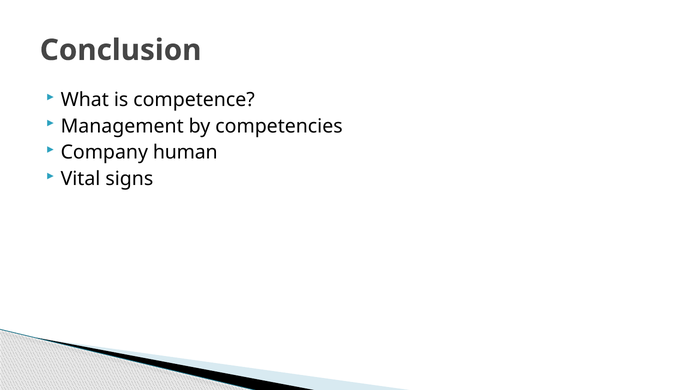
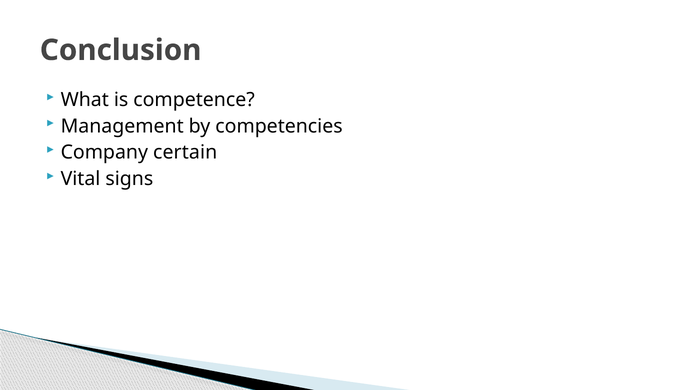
human: human -> certain
